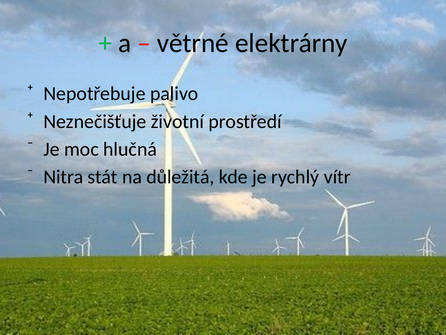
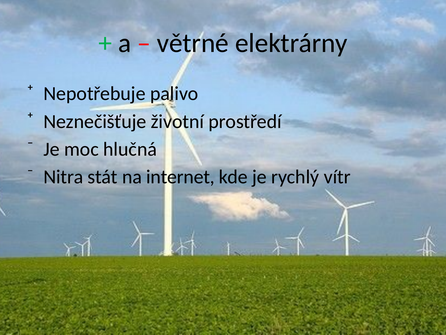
důležitá: důležitá -> internet
